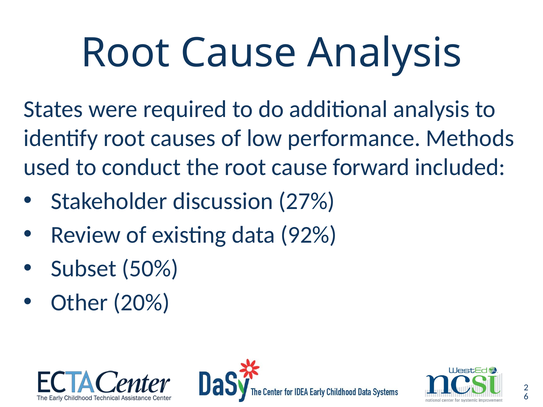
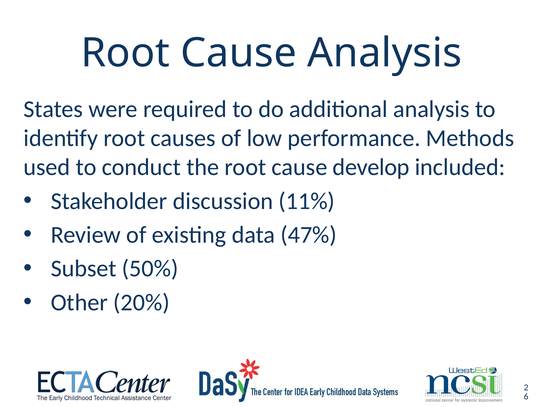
forward: forward -> develop
27%: 27% -> 11%
92%: 92% -> 47%
